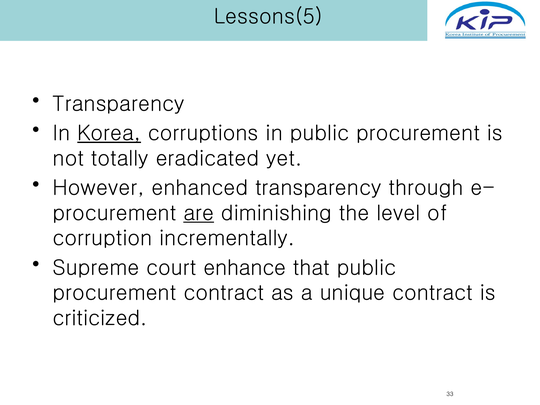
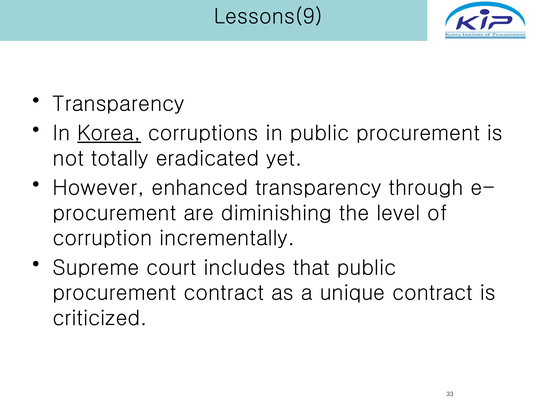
Lessons(5: Lessons(5 -> Lessons(9
are underline: present -> none
enhance: enhance -> includes
